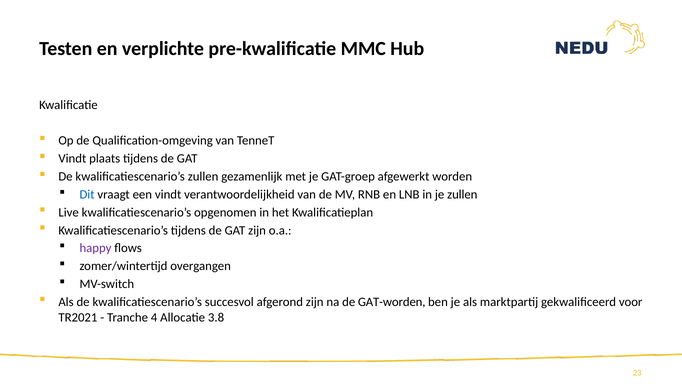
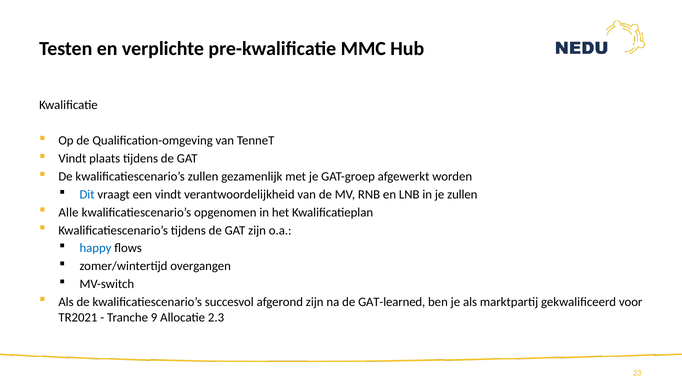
Live: Live -> Alle
happy colour: purple -> blue
GAT-worden: GAT-worden -> GAT-learned
4: 4 -> 9
3.8: 3.8 -> 2.3
